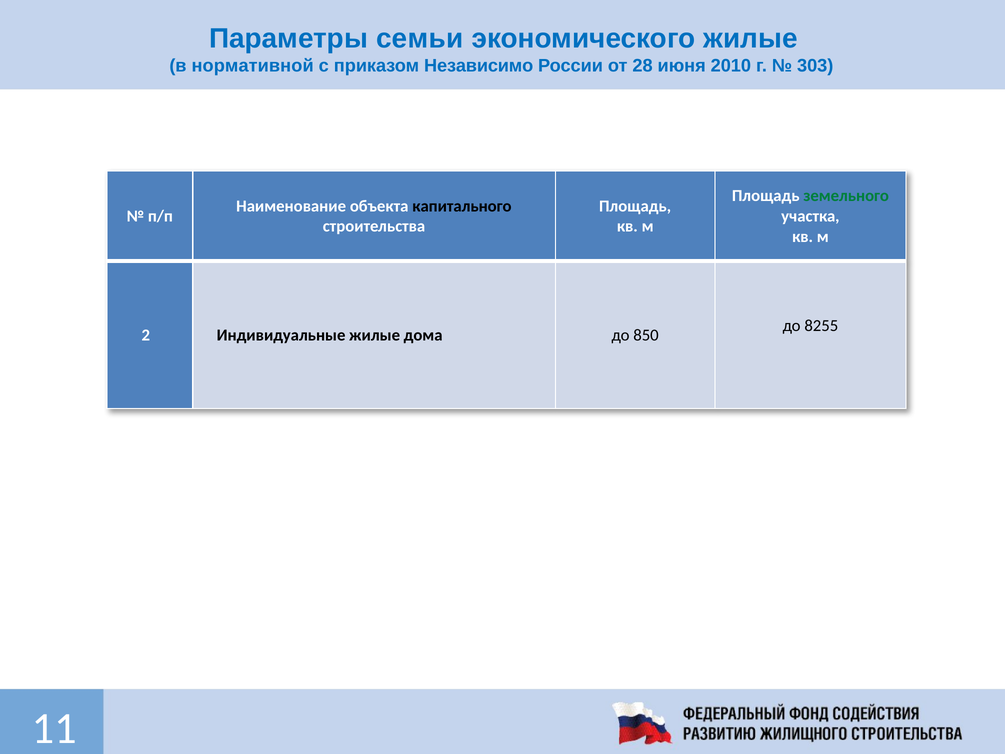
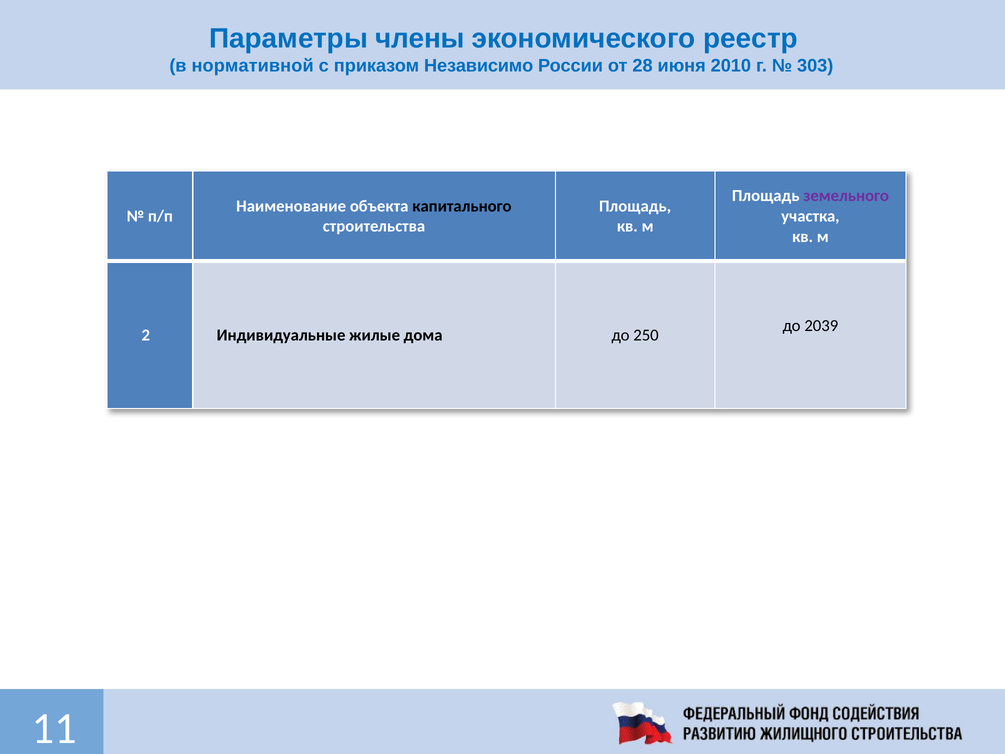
семьи: семьи -> члены
экономического жилые: жилые -> реестр
земельного colour: green -> purple
8255: 8255 -> 2039
850: 850 -> 250
